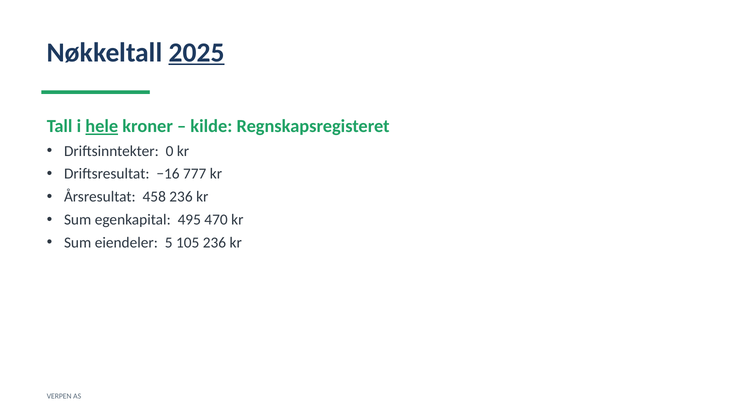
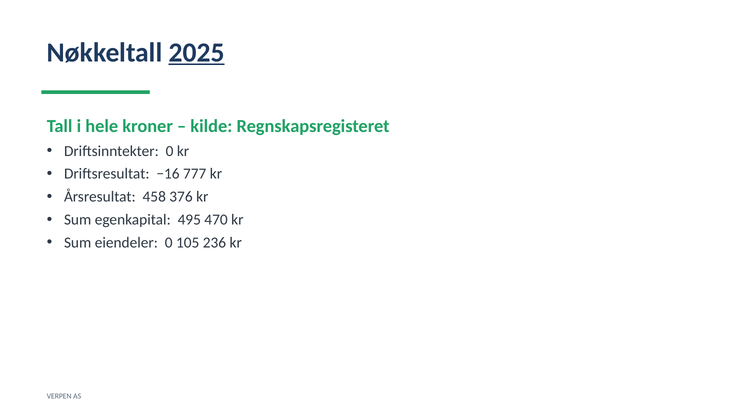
hele underline: present -> none
458 236: 236 -> 376
eiendeler 5: 5 -> 0
